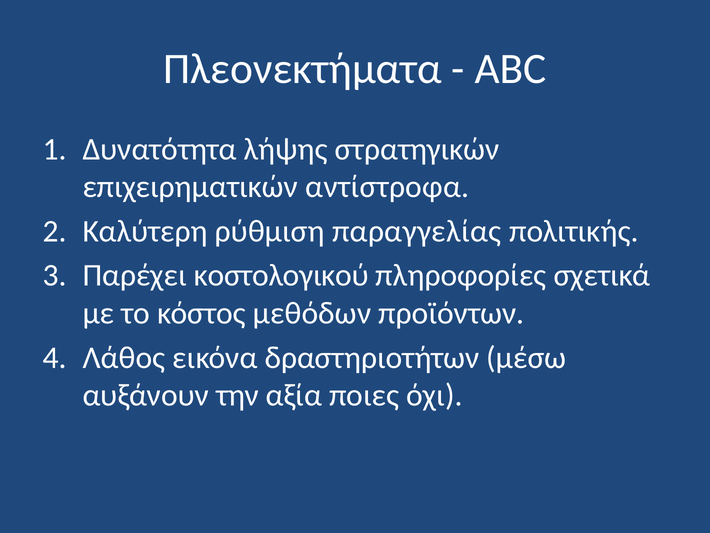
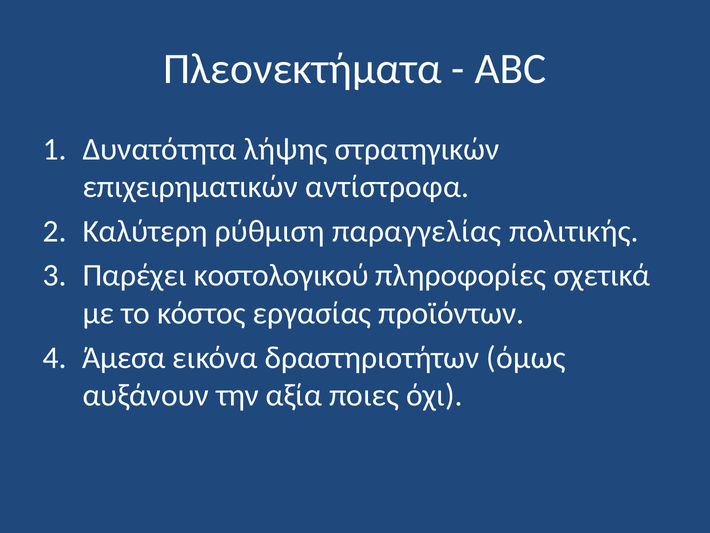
μεθόδων: μεθόδων -> εργασίας
Λάθος: Λάθος -> Άμεσα
μέσω: μέσω -> όμως
